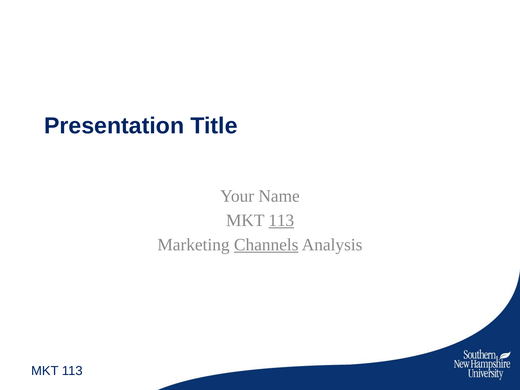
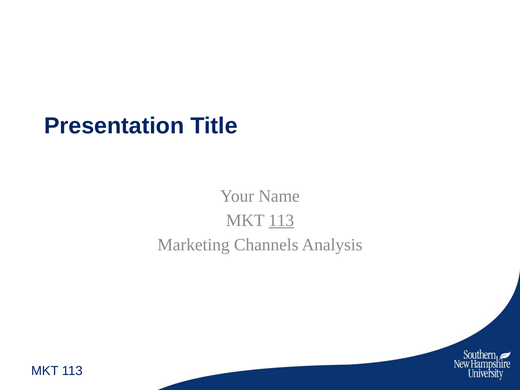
Channels underline: present -> none
